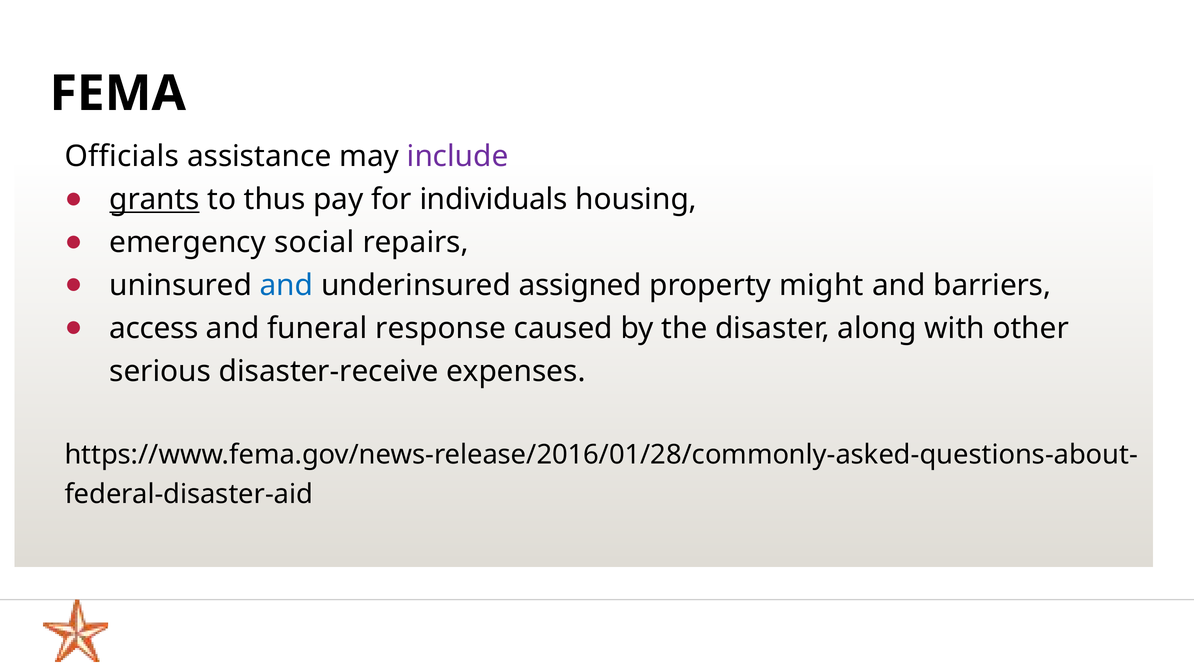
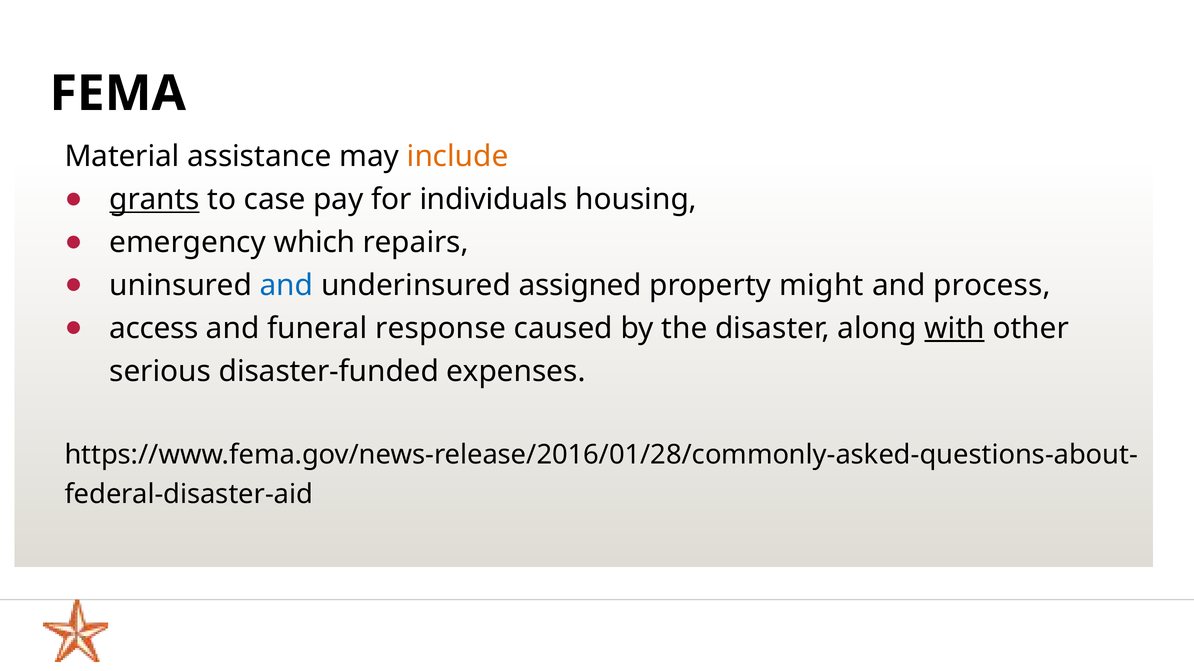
Officials: Officials -> Material
include colour: purple -> orange
thus: thus -> case
social: social -> which
barriers: barriers -> process
with underline: none -> present
disaster-receive: disaster-receive -> disaster-funded
